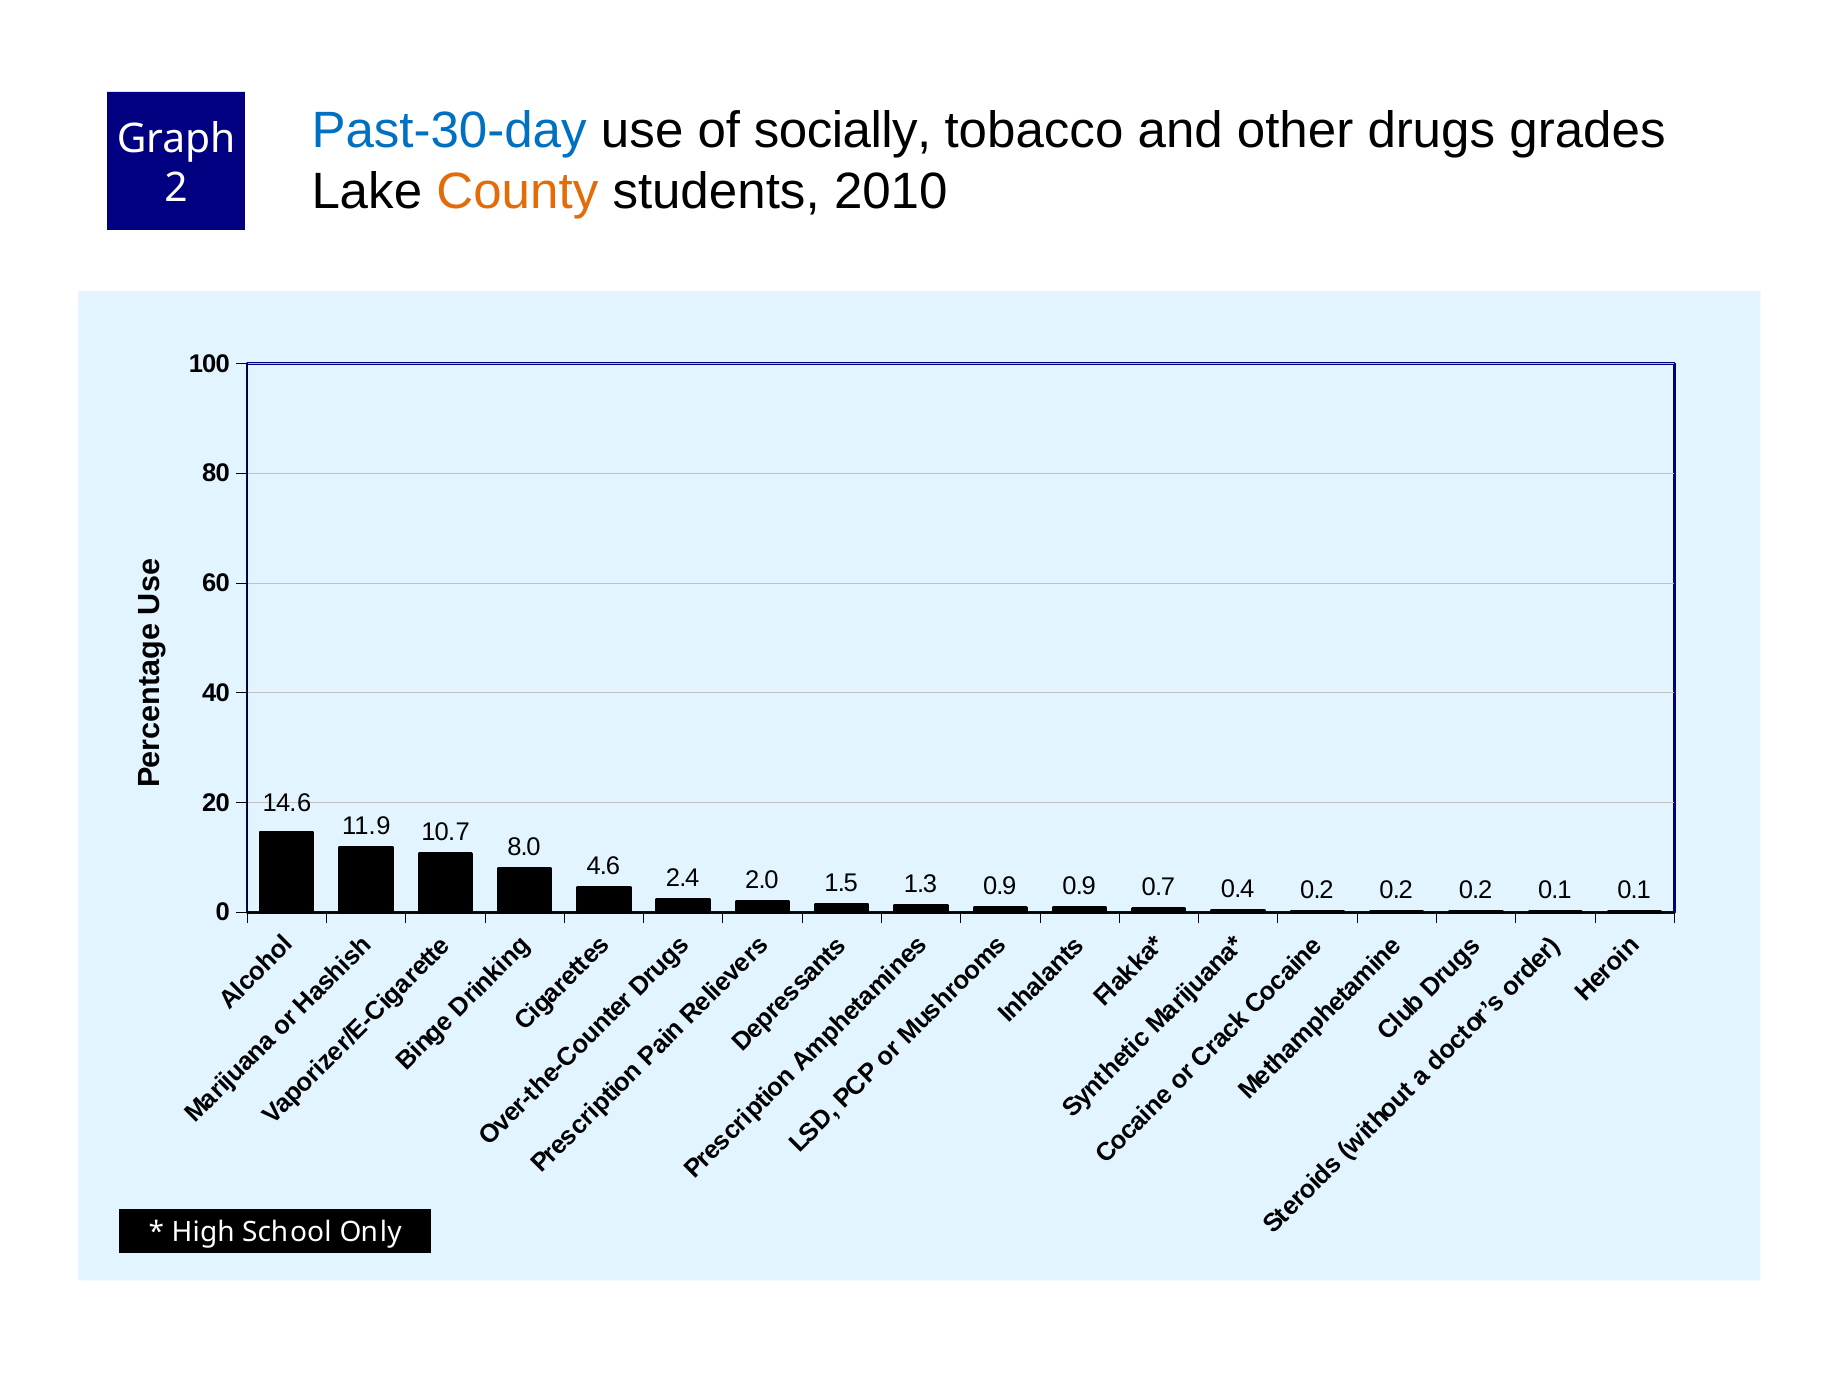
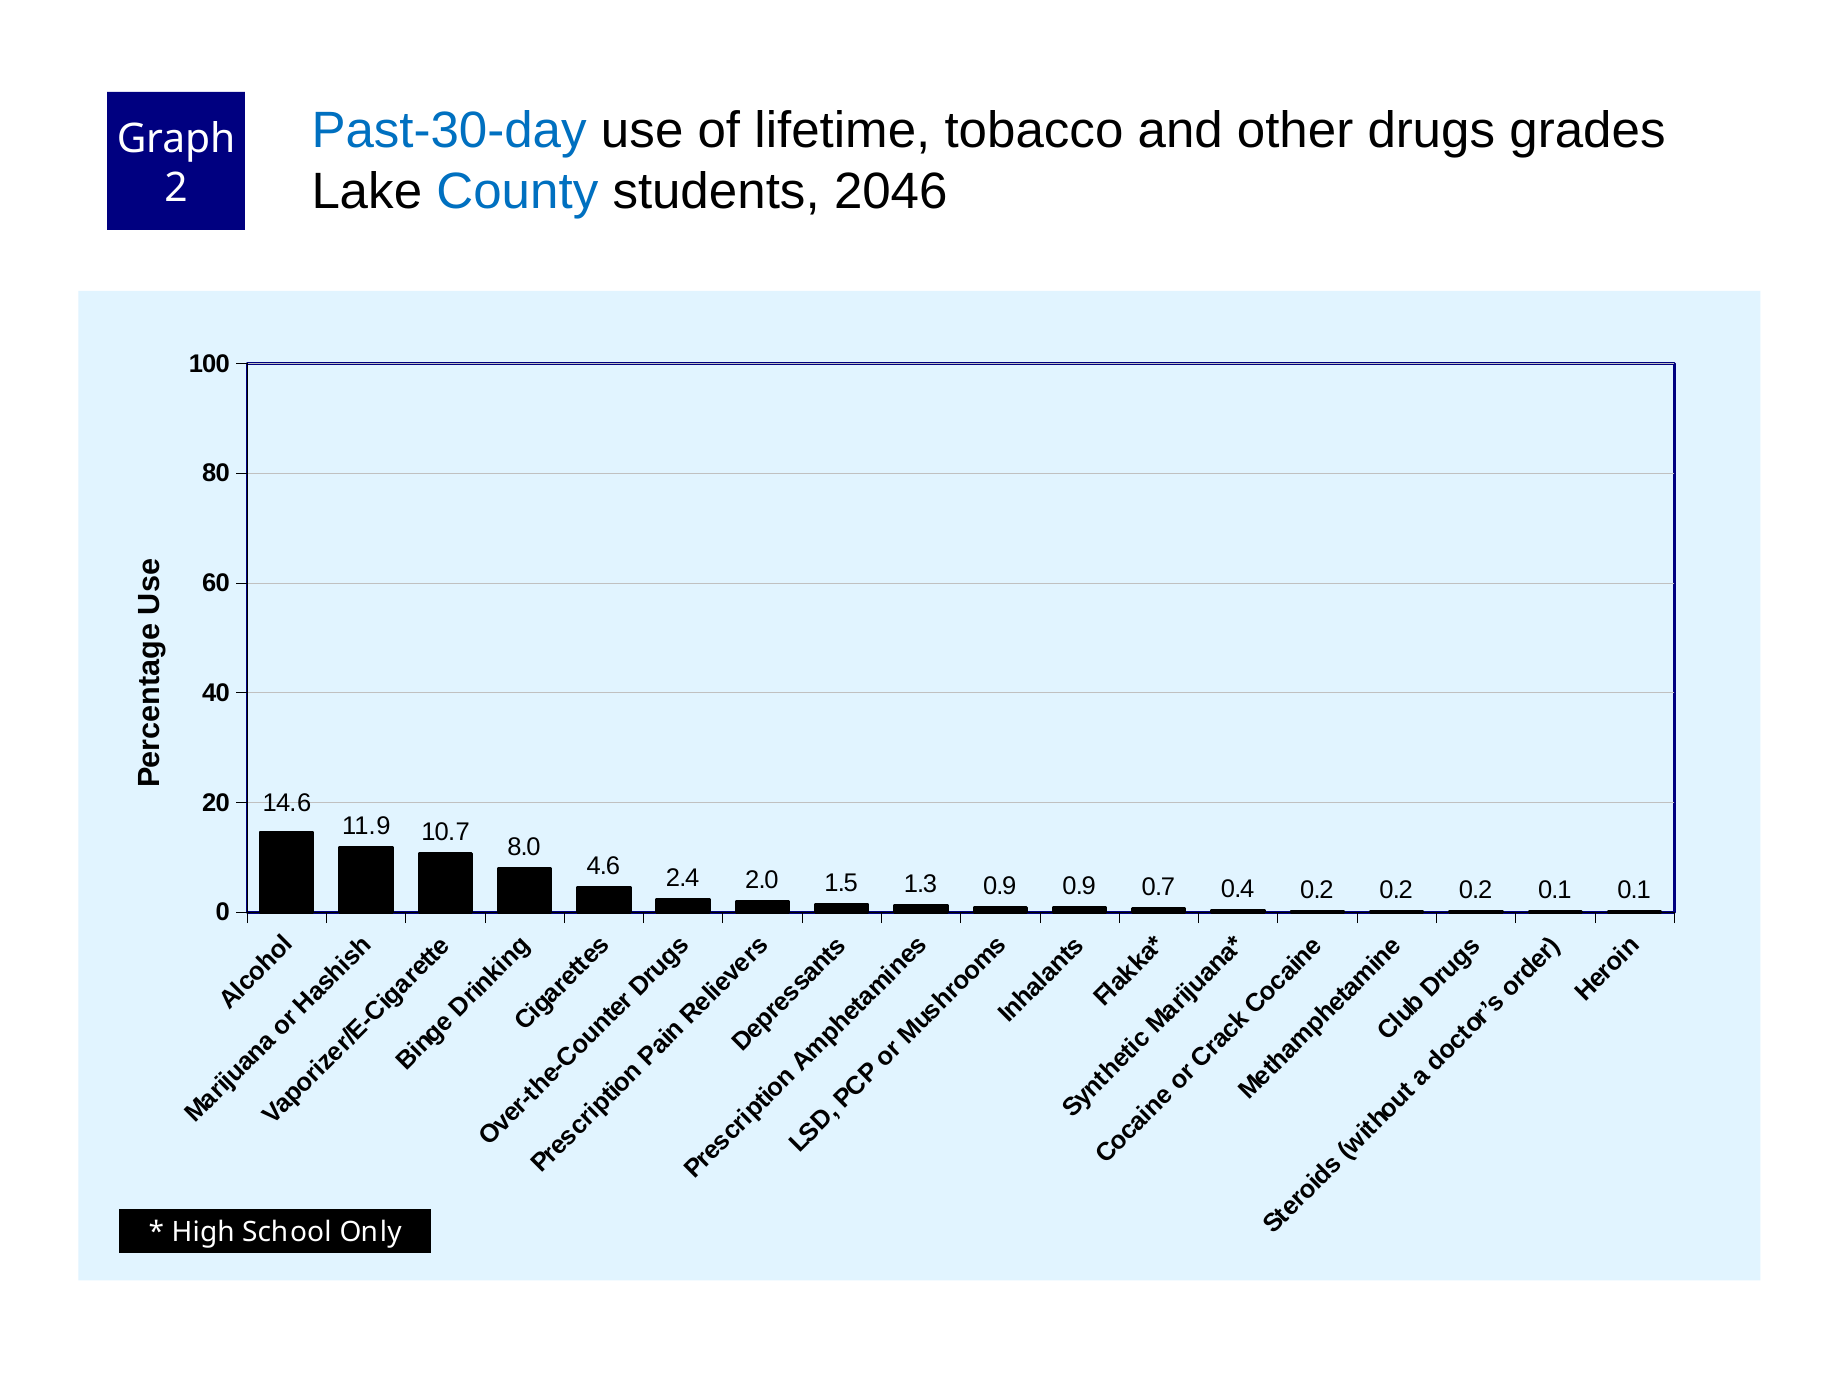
socially: socially -> lifetime
County colour: orange -> blue
2010: 2010 -> 2046
